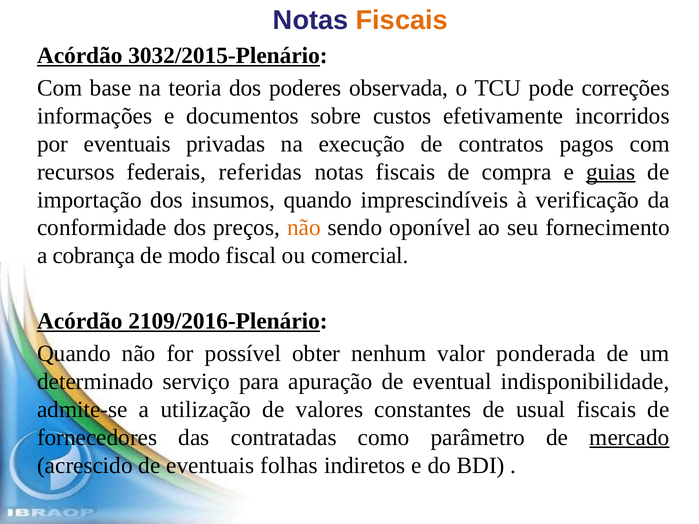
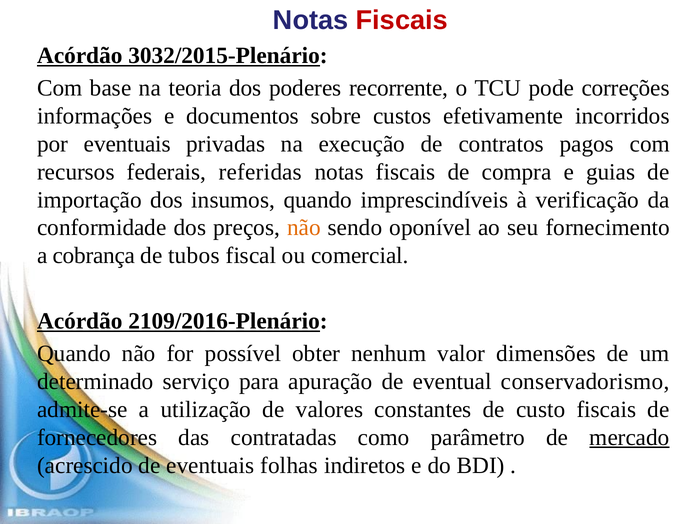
Fiscais at (402, 20) colour: orange -> red
observada: observada -> recorrente
guias underline: present -> none
modo: modo -> tubos
ponderada: ponderada -> dimensões
indisponibilidade: indisponibilidade -> conservadorismo
usual: usual -> custo
